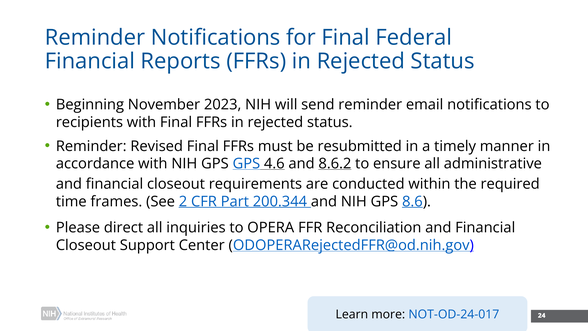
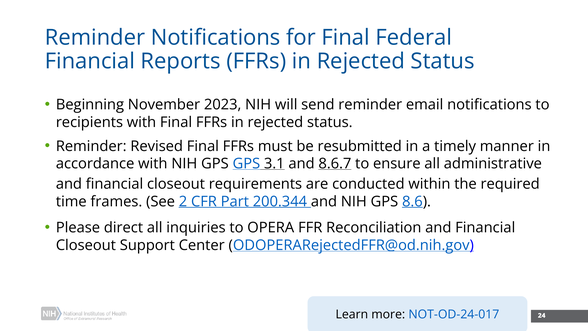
4.6: 4.6 -> 3.1
8.6.2: 8.6.2 -> 8.6.7
